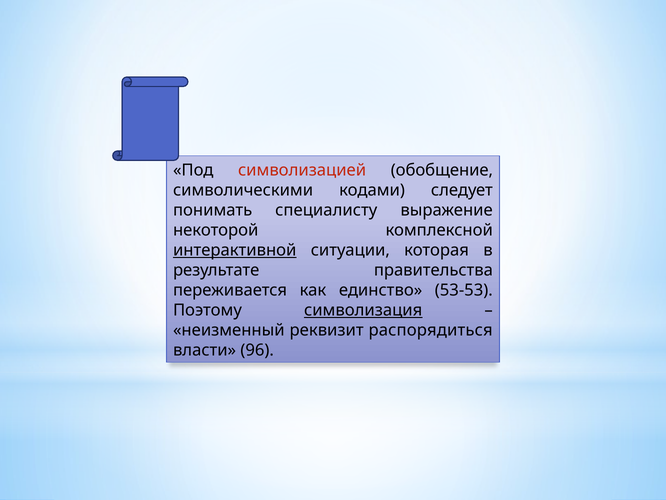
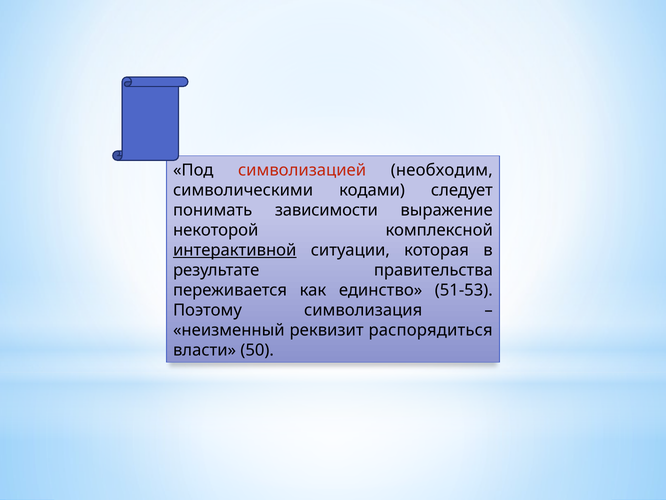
обобщение: обобщение -> необходим
специалисту: специалисту -> зависимости
53-53: 53-53 -> 51-53
символизация underline: present -> none
96: 96 -> 50
